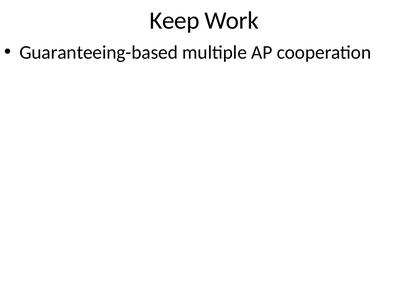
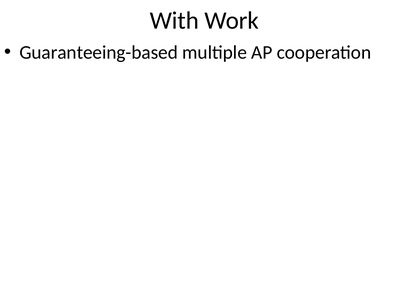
Keep: Keep -> With
